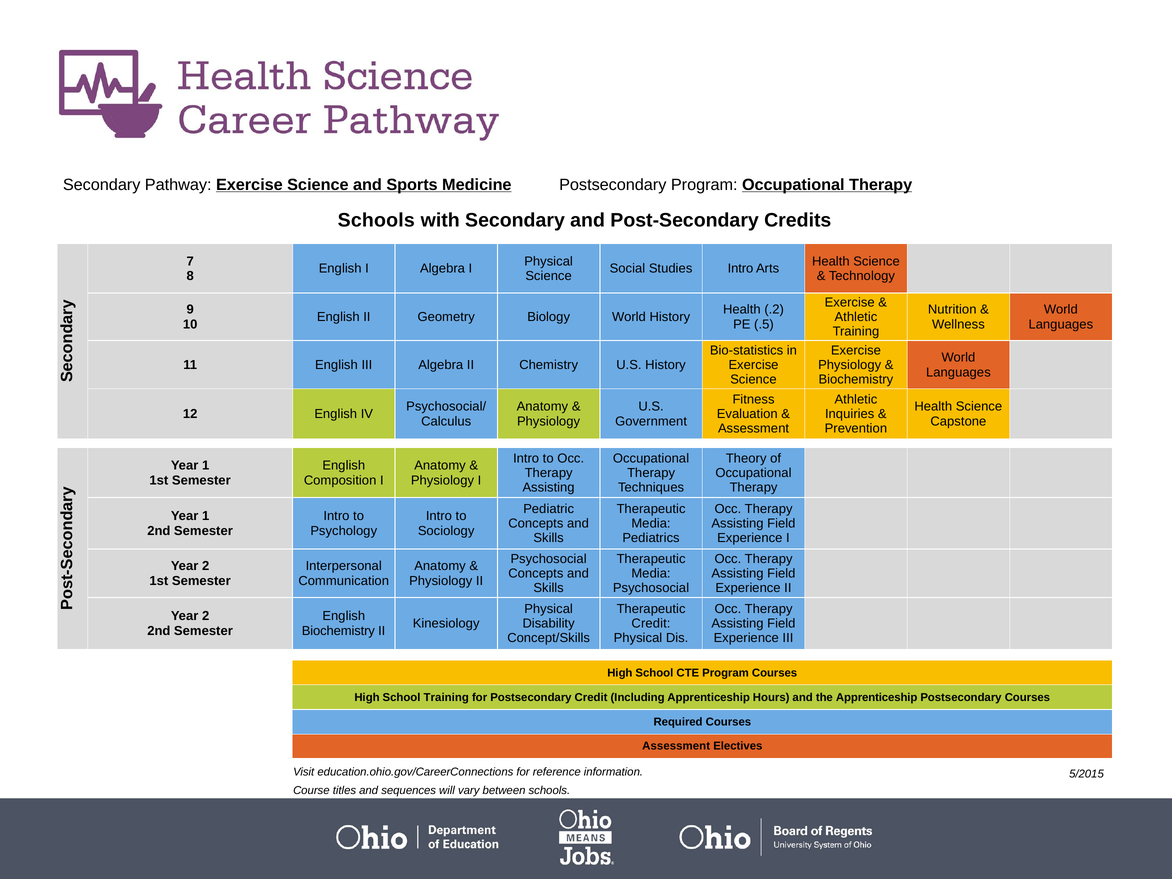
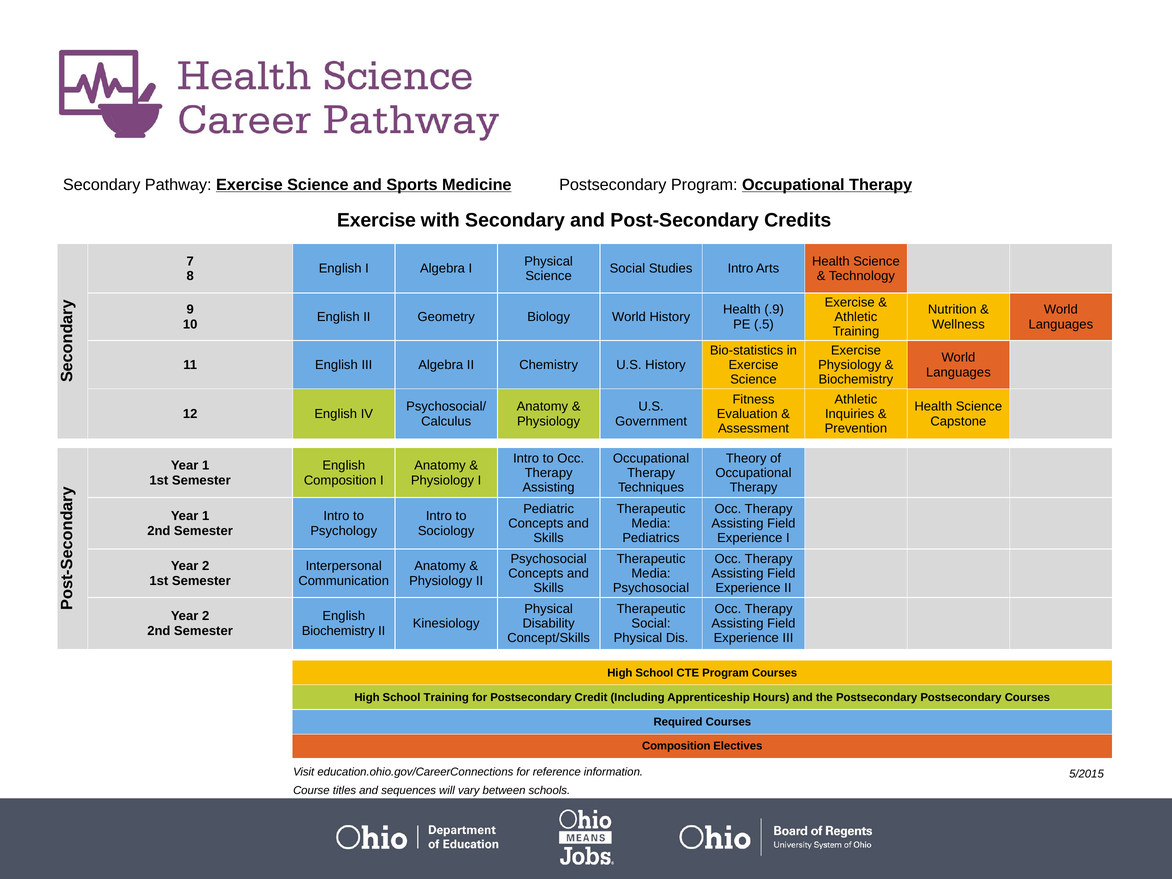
Schools at (376, 220): Schools -> Exercise
.2: .2 -> .9
Credit at (651, 623): Credit -> Social
the Apprenticeship: Apprenticeship -> Postsecondary
Assessment at (676, 746): Assessment -> Composition
